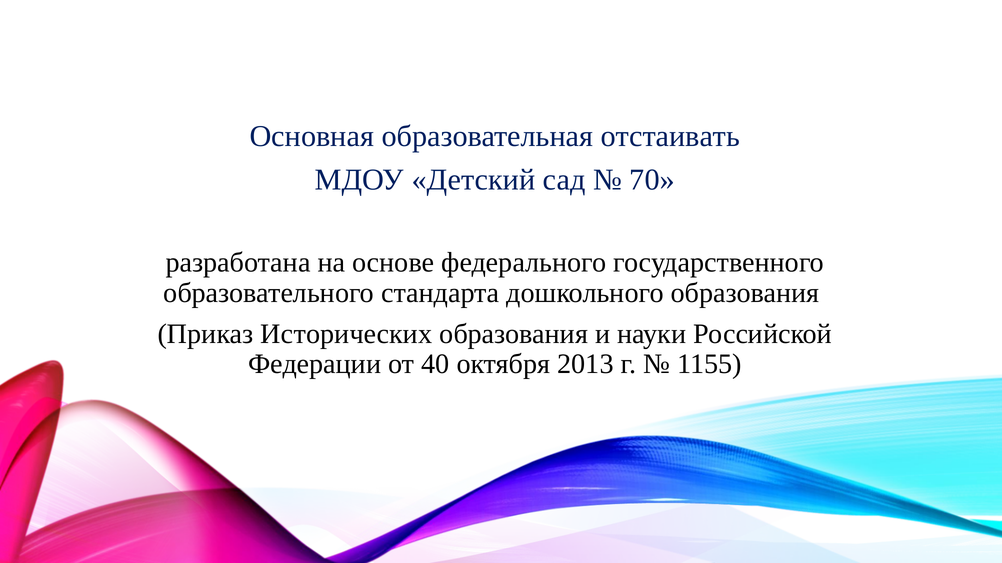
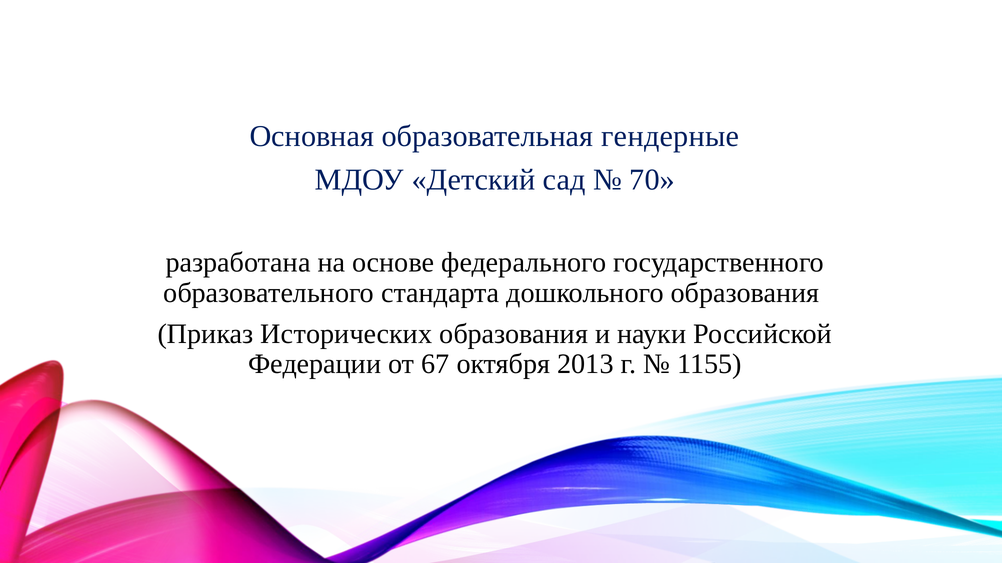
отстаивать: отстаивать -> гендерные
40: 40 -> 67
